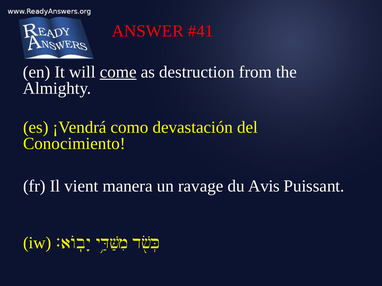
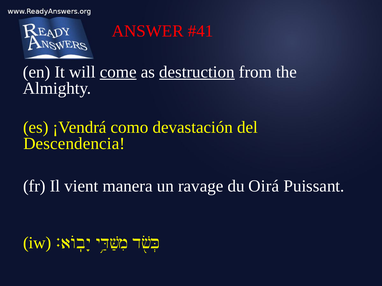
destruction underline: none -> present
Conocimiento: Conocimiento -> Descendencia
Avis: Avis -> Oirá
